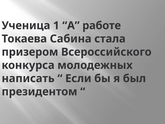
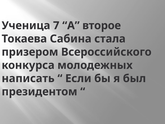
1: 1 -> 7
работе: работе -> второе
